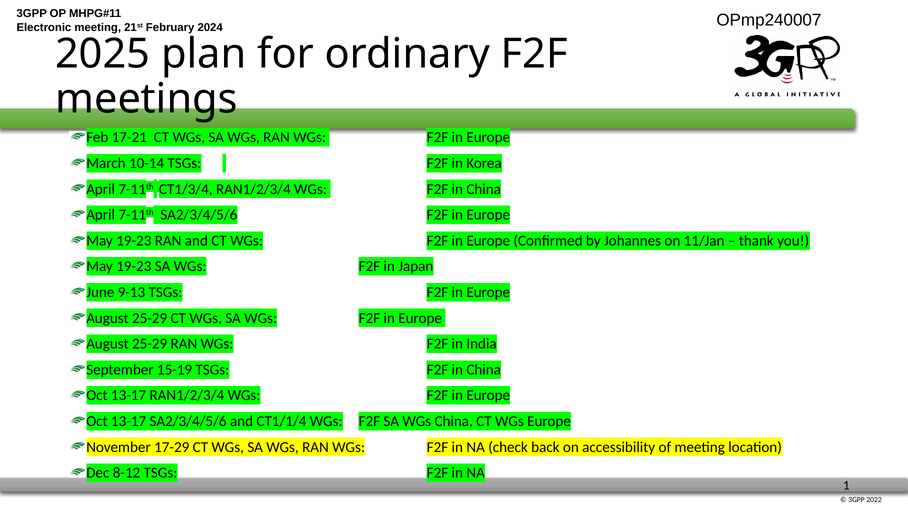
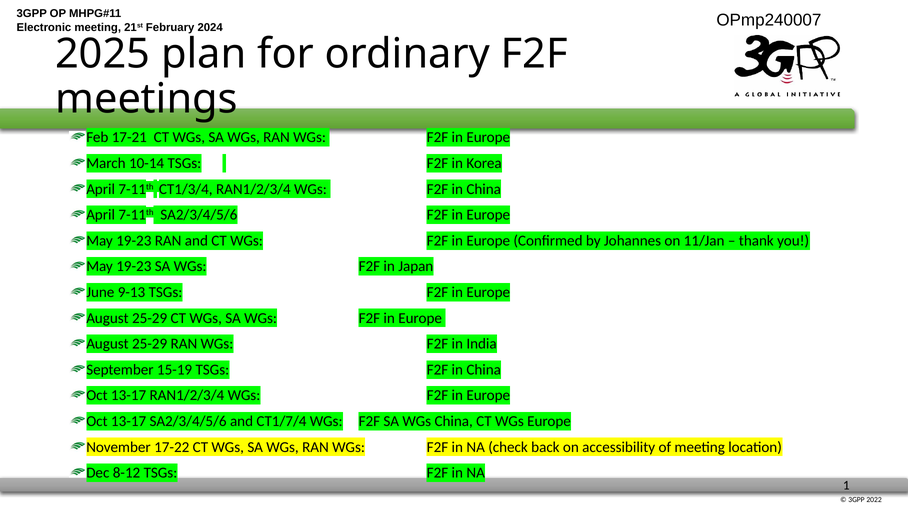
CT1/1/4: CT1/1/4 -> CT1/7/4
17-29: 17-29 -> 17-22
